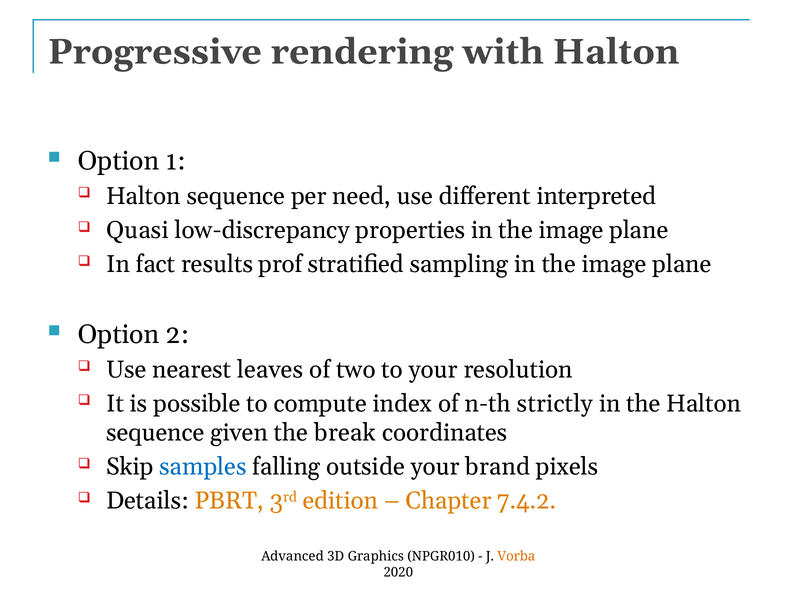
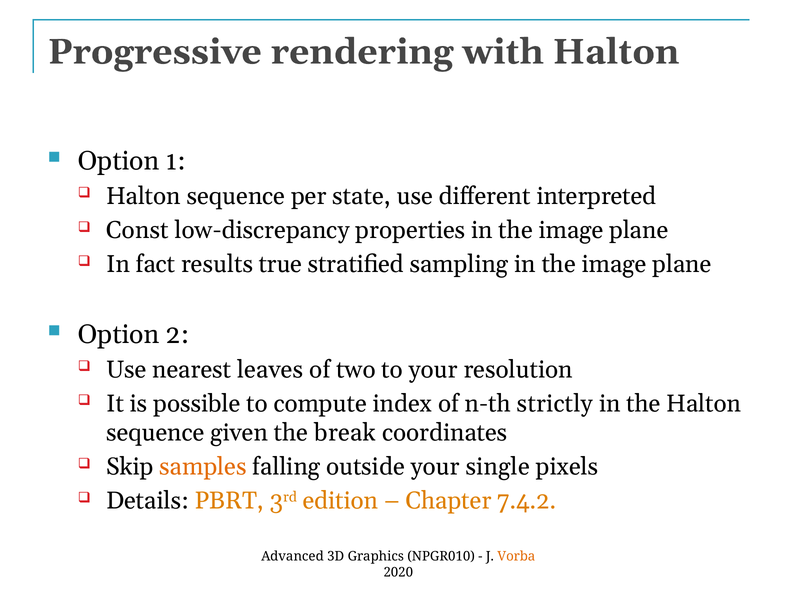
need: need -> state
Quasi: Quasi -> Const
prof: prof -> true
samples colour: blue -> orange
brand: brand -> single
